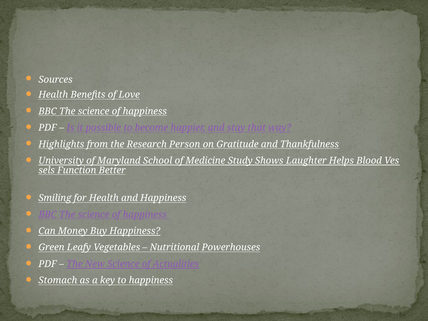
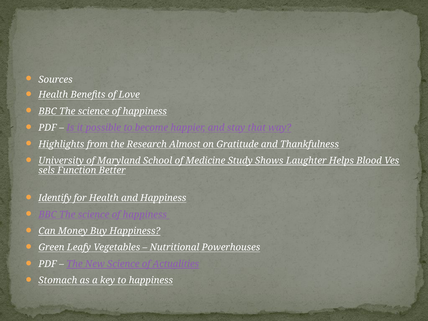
Person: Person -> Almost
Smiling: Smiling -> Identify
